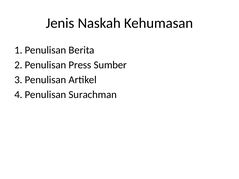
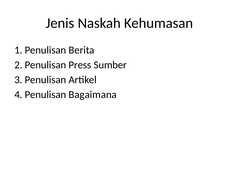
Surachman: Surachman -> Bagaimana
